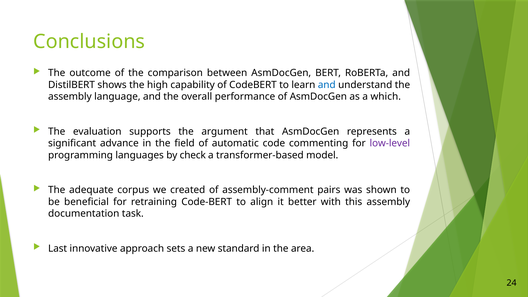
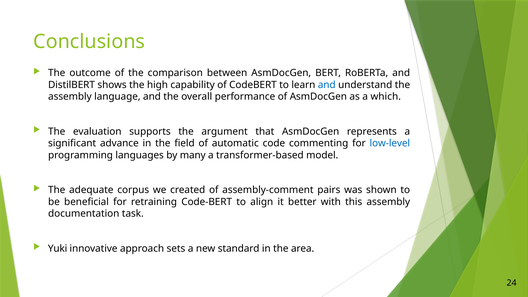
low-level colour: purple -> blue
check: check -> many
Last: Last -> Yuki
